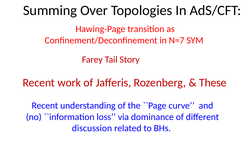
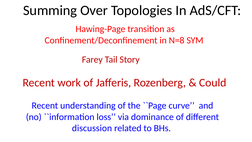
N=7: N=7 -> N=8
These: These -> Could
